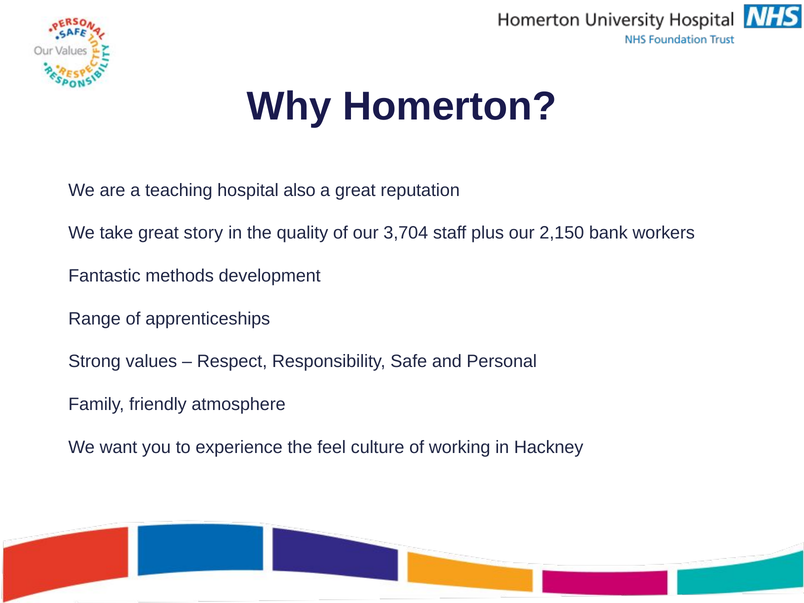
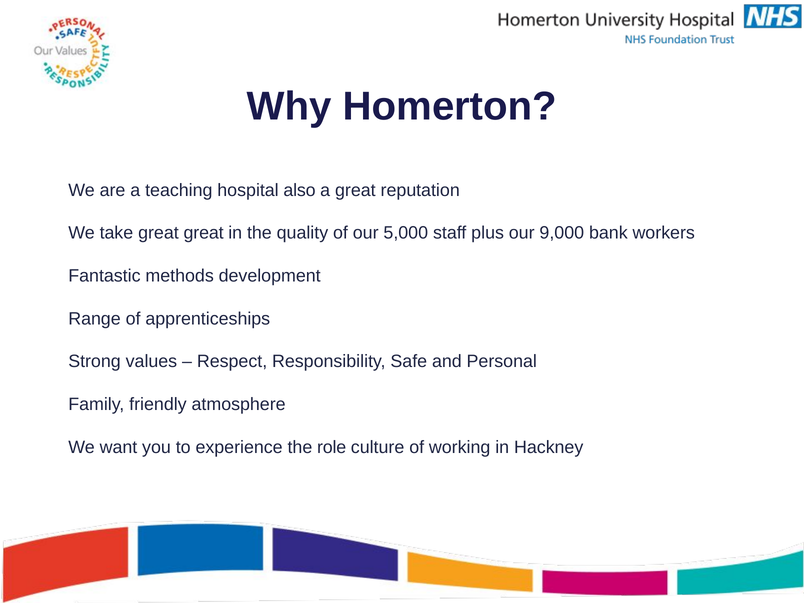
great story: story -> great
3,704: 3,704 -> 5,000
2,150: 2,150 -> 9,000
feel: feel -> role
